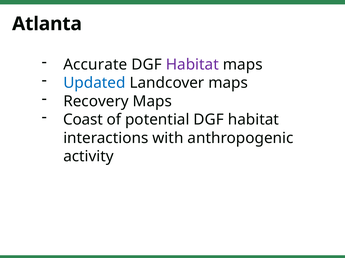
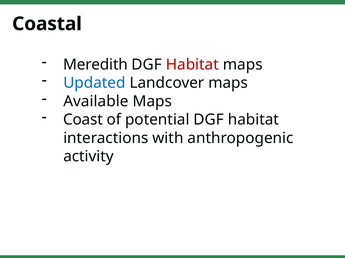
Atlanta: Atlanta -> Coastal
Accurate: Accurate -> Meredith
Habitat at (192, 65) colour: purple -> red
Recovery: Recovery -> Available
